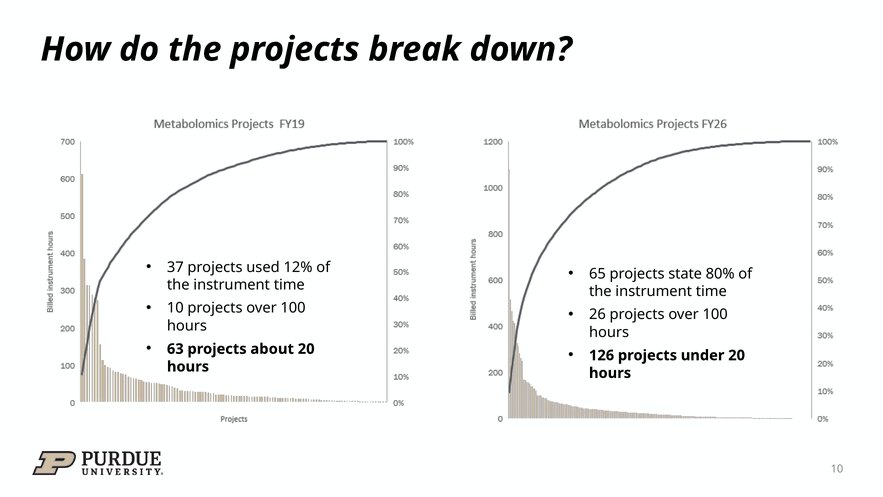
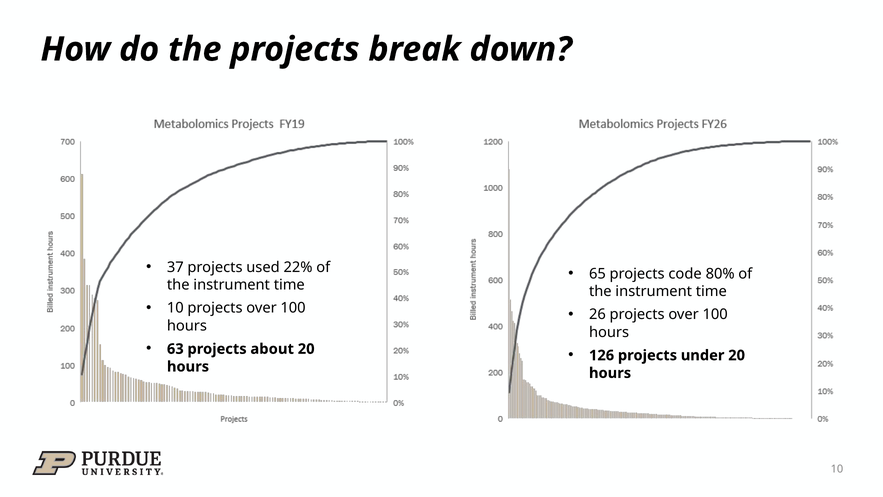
12%: 12% -> 22%
state: state -> code
